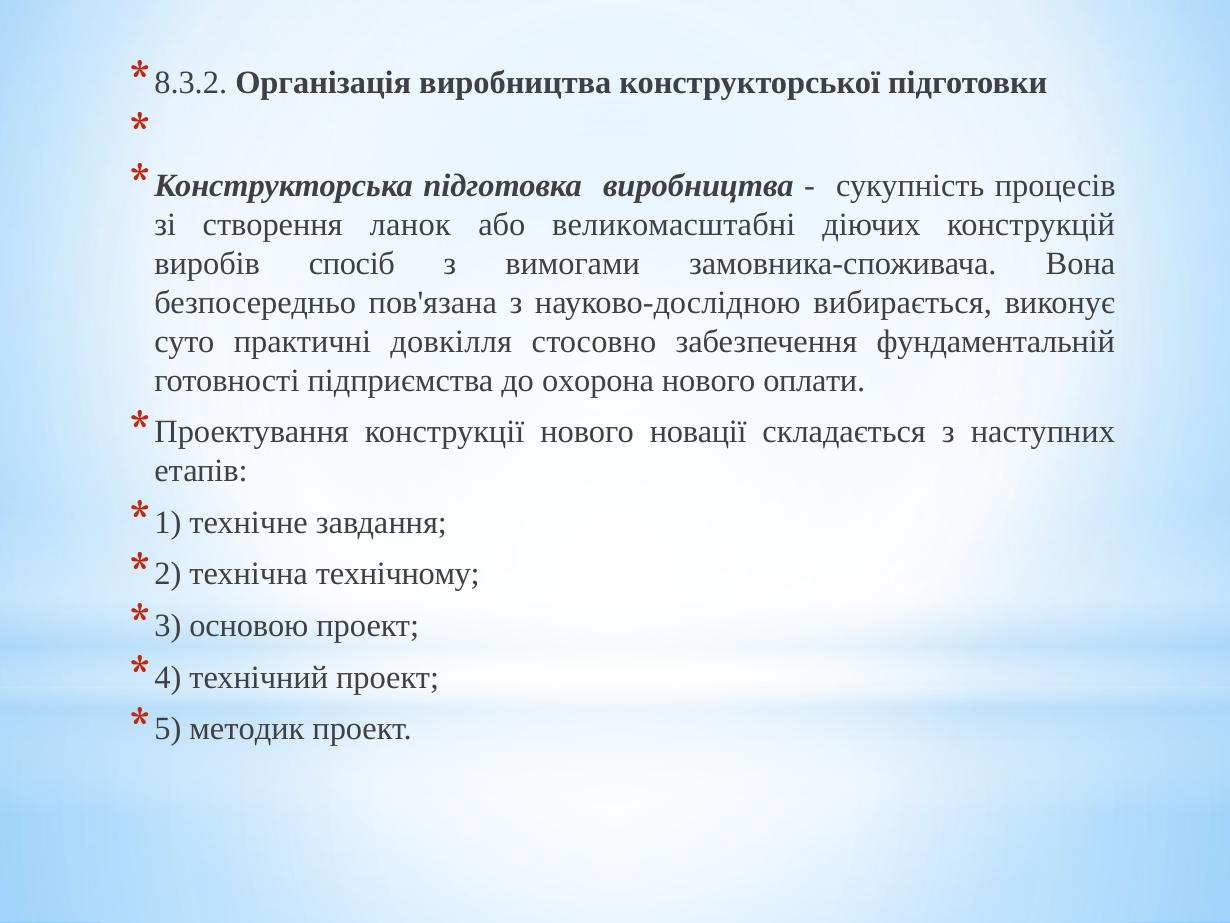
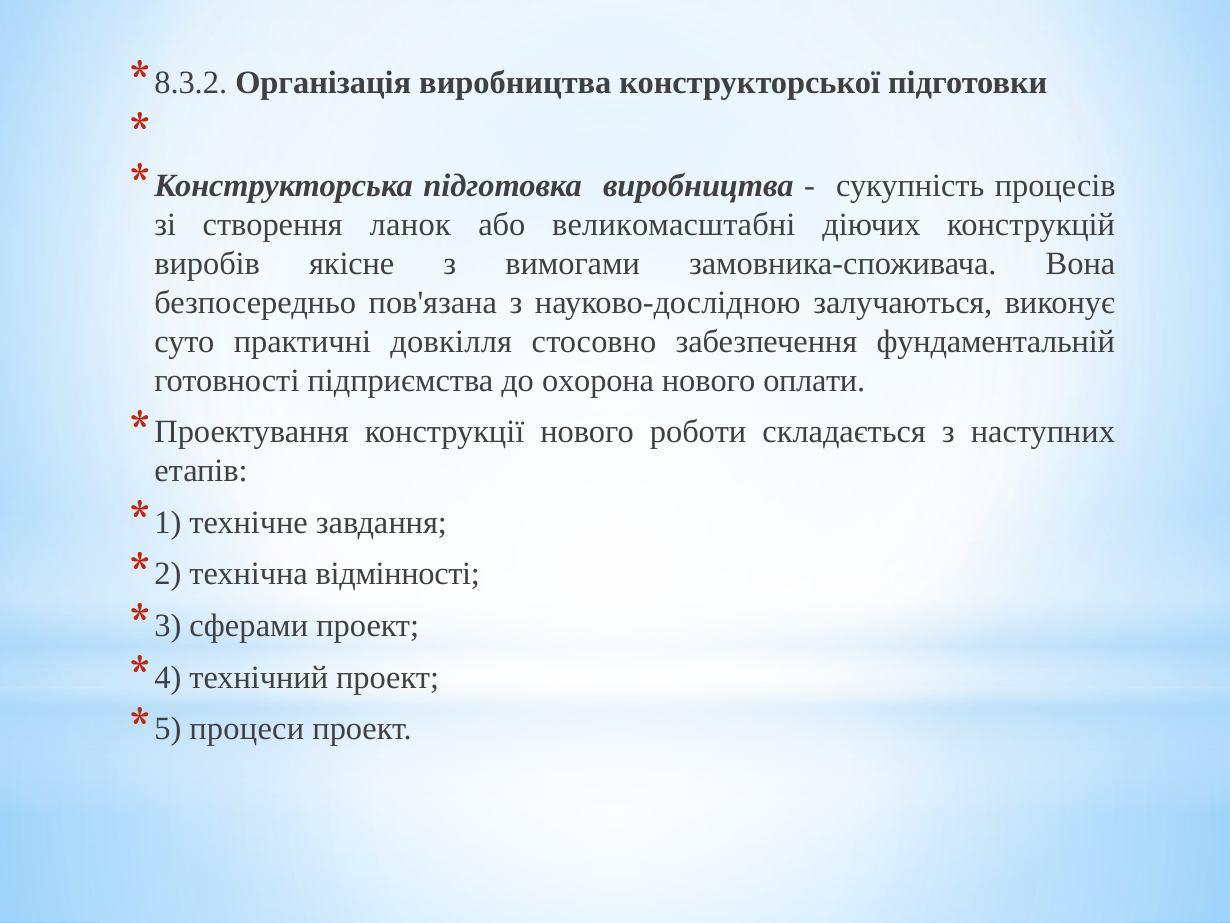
спосіб: спосіб -> якісне
вибирається: вибирається -> залучаються
новації: новації -> роботи
технічному: технічному -> відмінності
основою: основою -> сферами
методик: методик -> процеси
